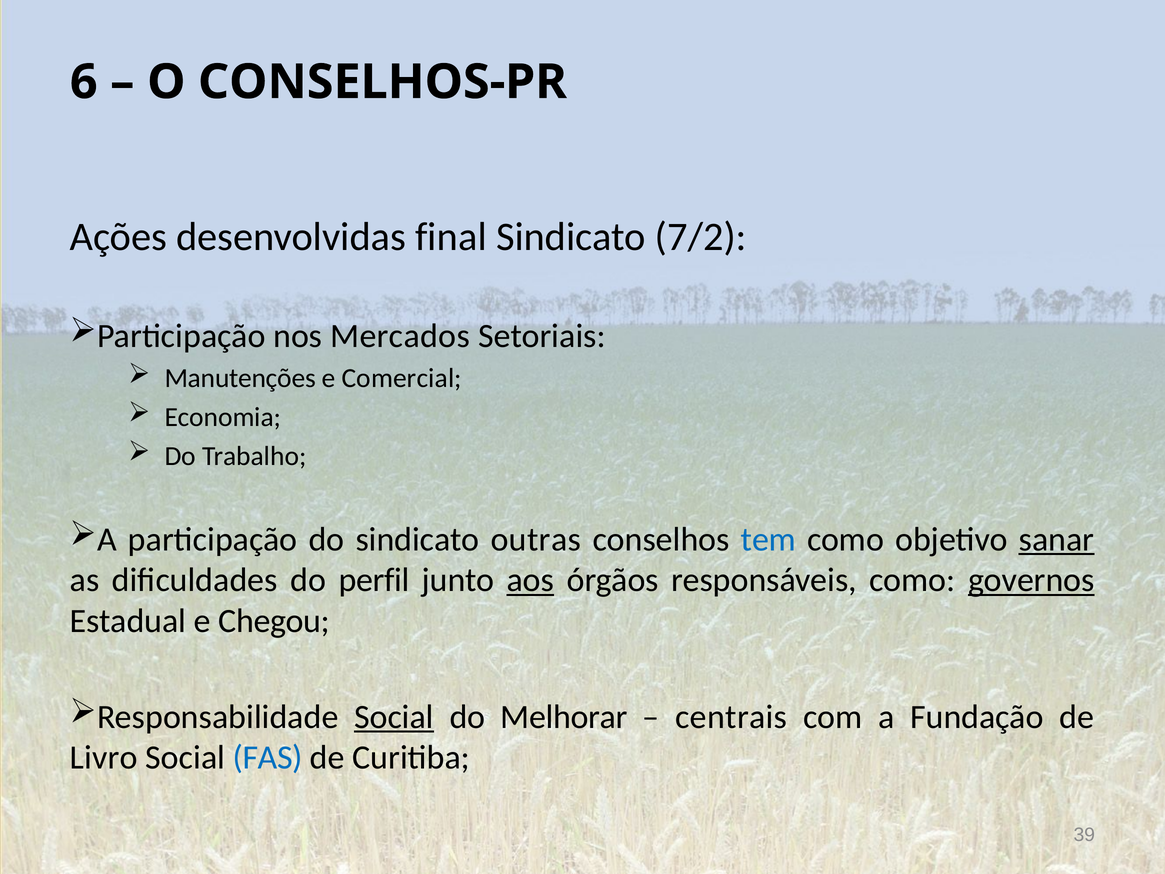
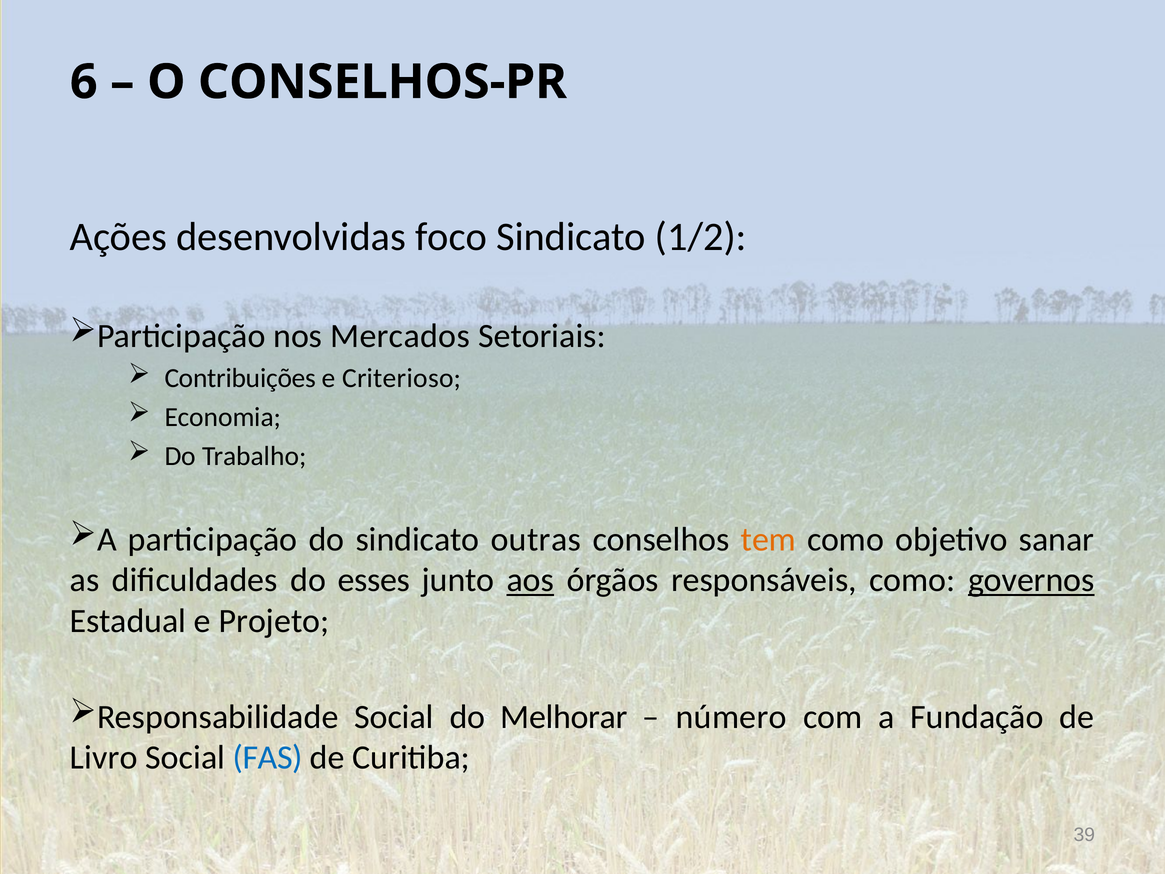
final: final -> foco
7/2: 7/2 -> 1/2
Manutenções: Manutenções -> Contribuições
Comercial: Comercial -> Criterioso
tem colour: blue -> orange
sanar underline: present -> none
perfil: perfil -> esses
Chegou: Chegou -> Projeto
Social at (394, 717) underline: present -> none
centrais: centrais -> número
